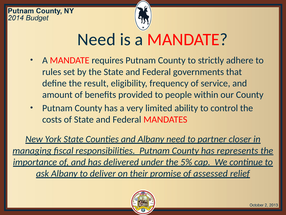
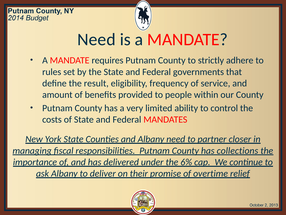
represents: represents -> collections
5%: 5% -> 6%
assessed: assessed -> overtime
